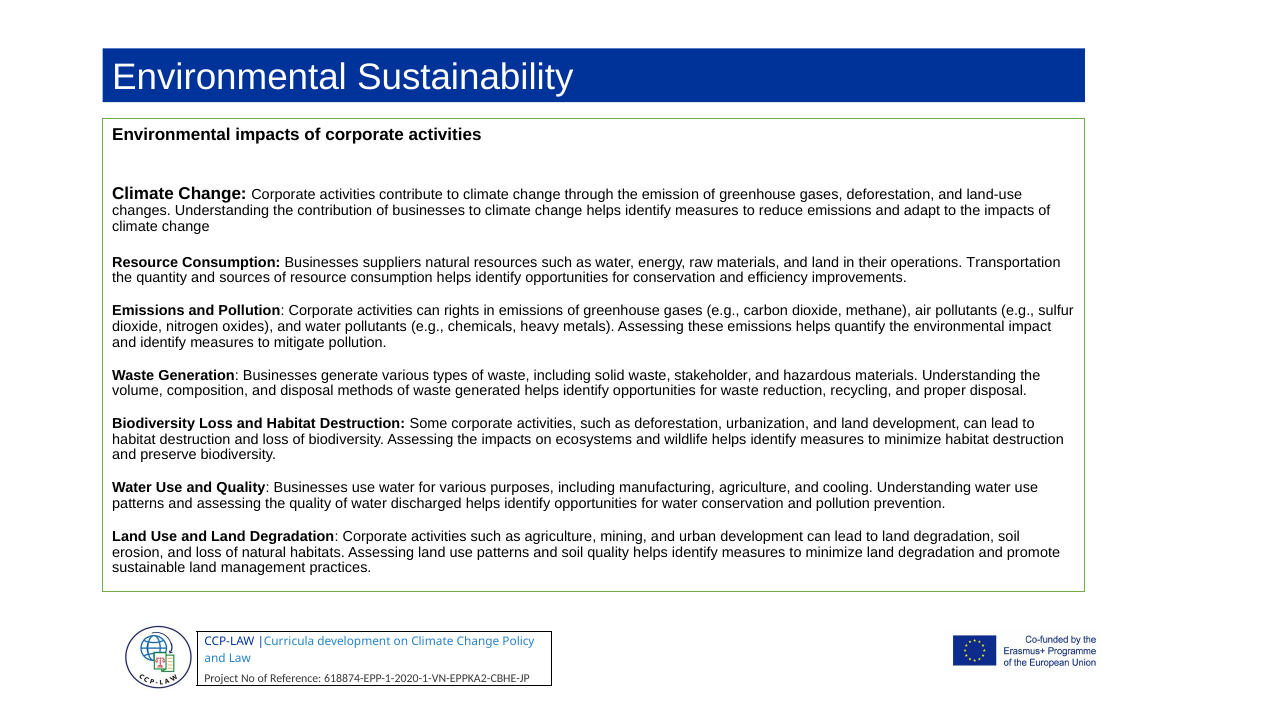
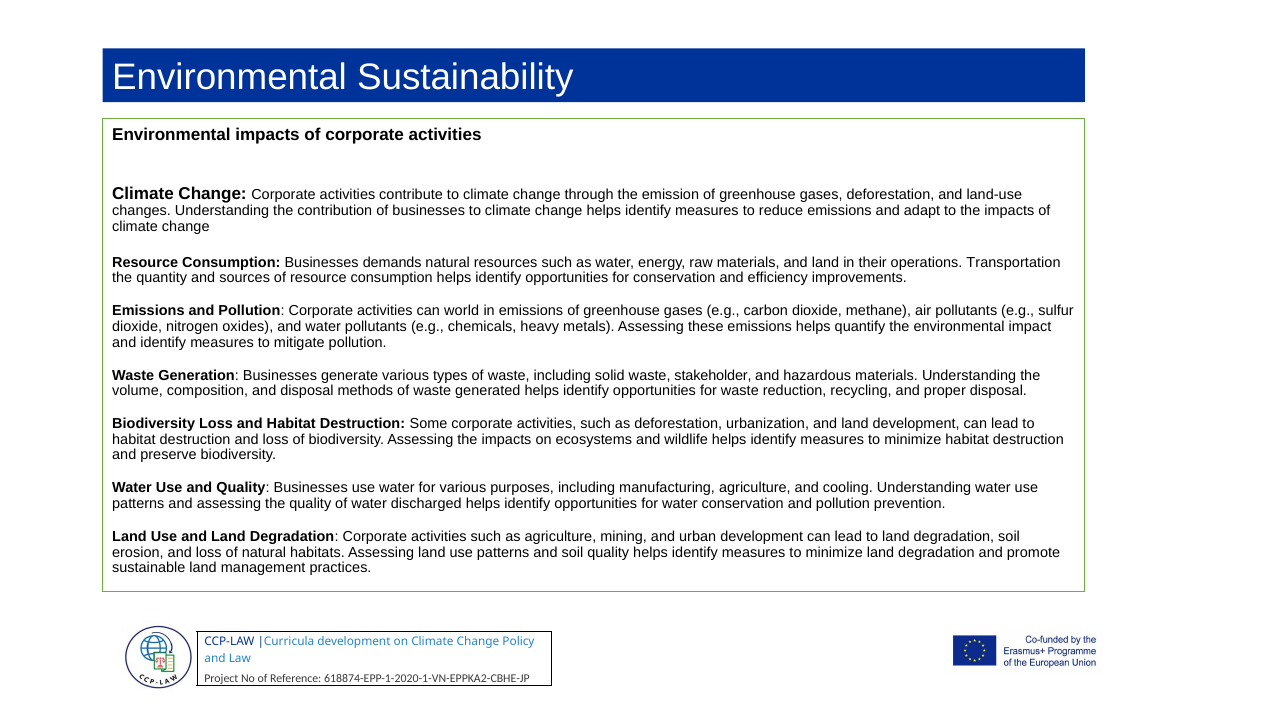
suppliers: suppliers -> demands
rights: rights -> world
